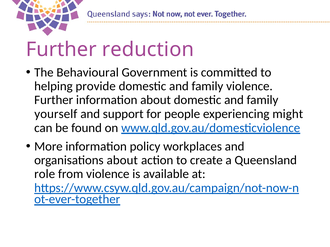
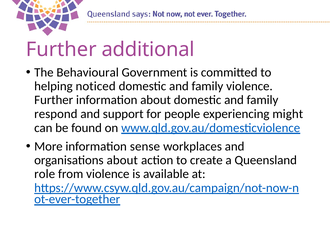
reduction: reduction -> additional
provide: provide -> noticed
yourself: yourself -> respond
policy: policy -> sense
